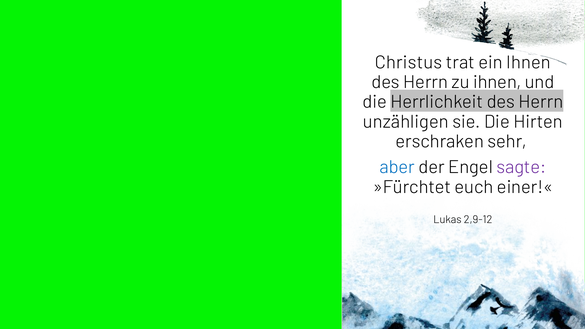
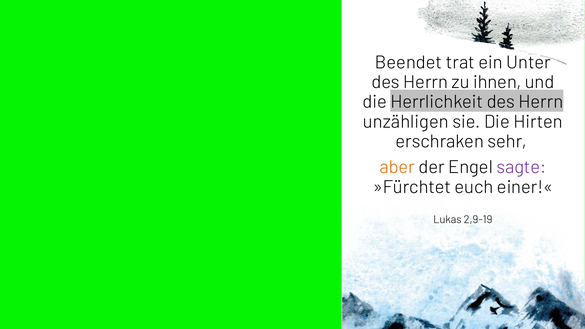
Christus: Christus -> Beendet
ein Ihnen: Ihnen -> Unter
aber colour: blue -> orange
2,9-12: 2,9-12 -> 2,9-19
